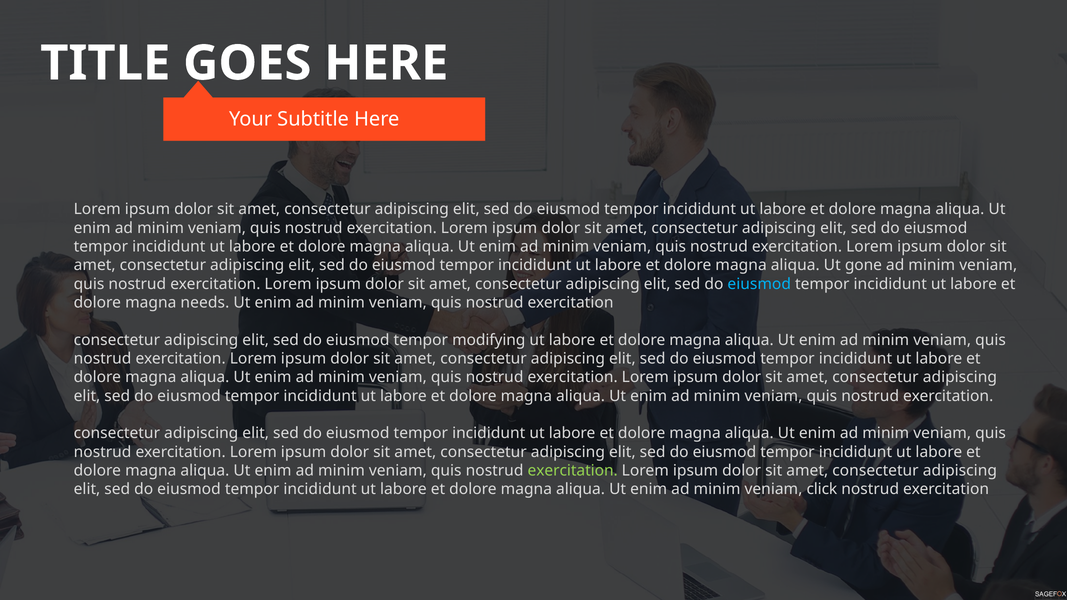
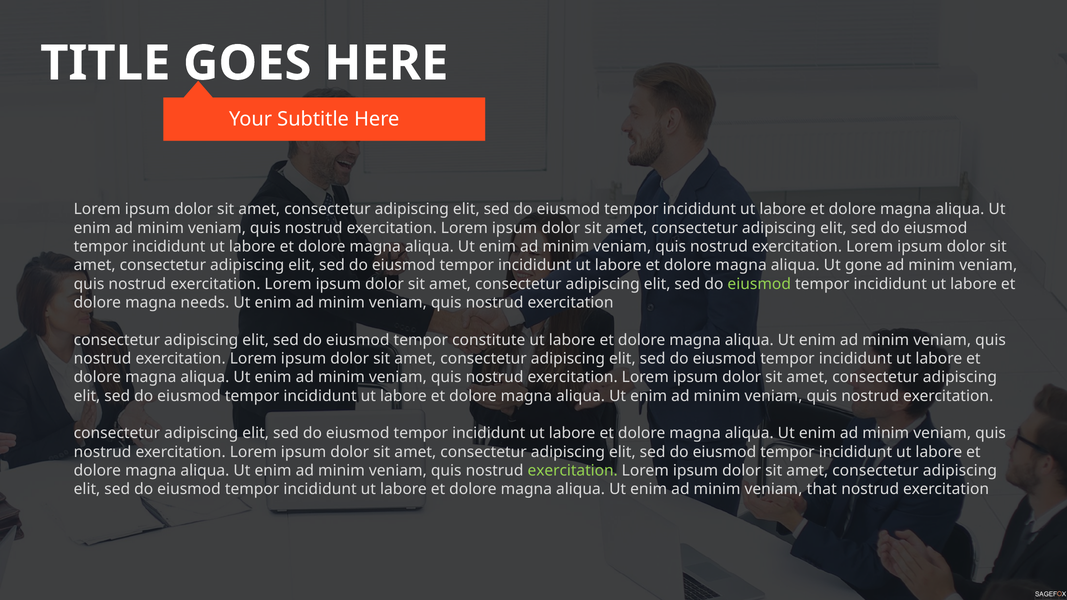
eiusmod at (759, 284) colour: light blue -> light green
modifying: modifying -> constitute
click: click -> that
